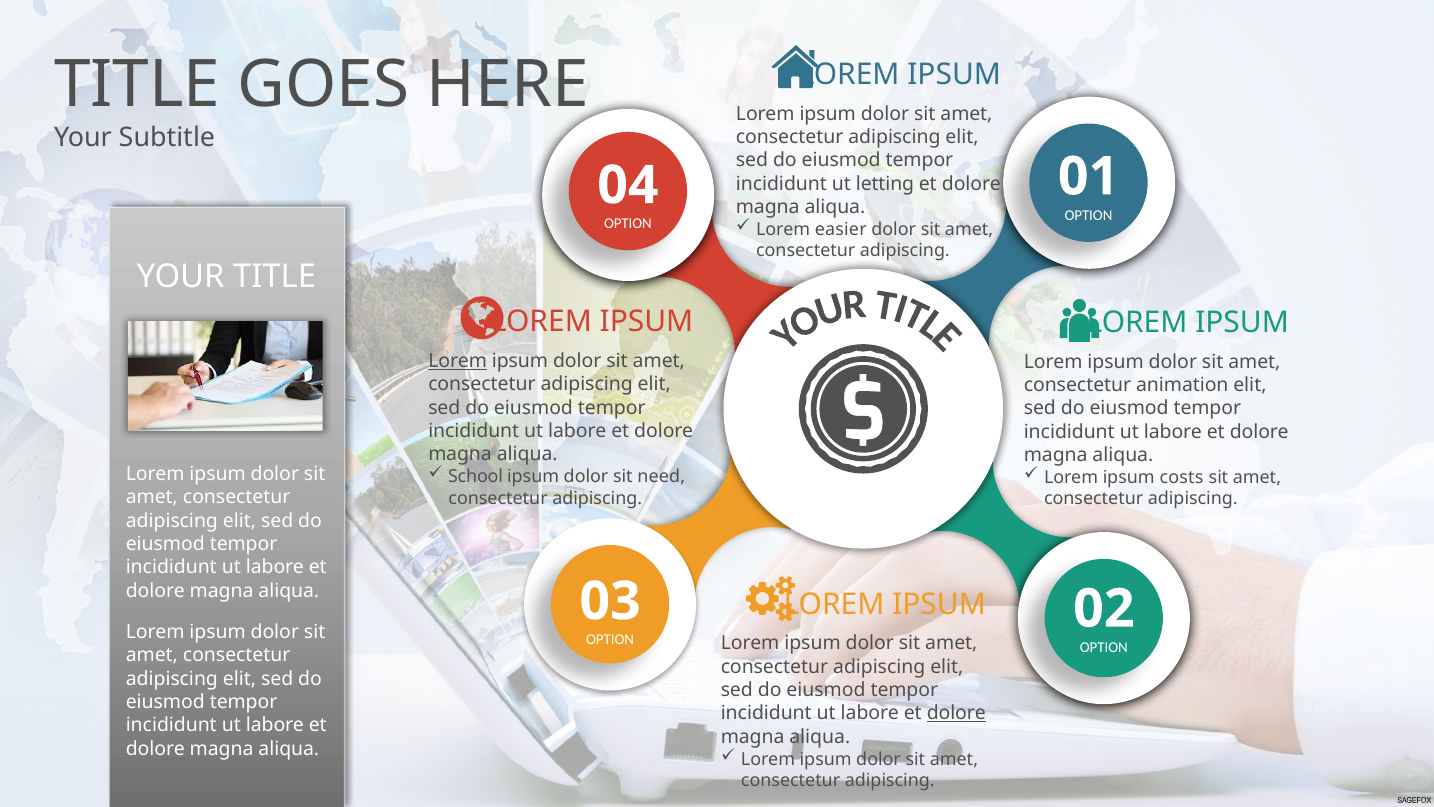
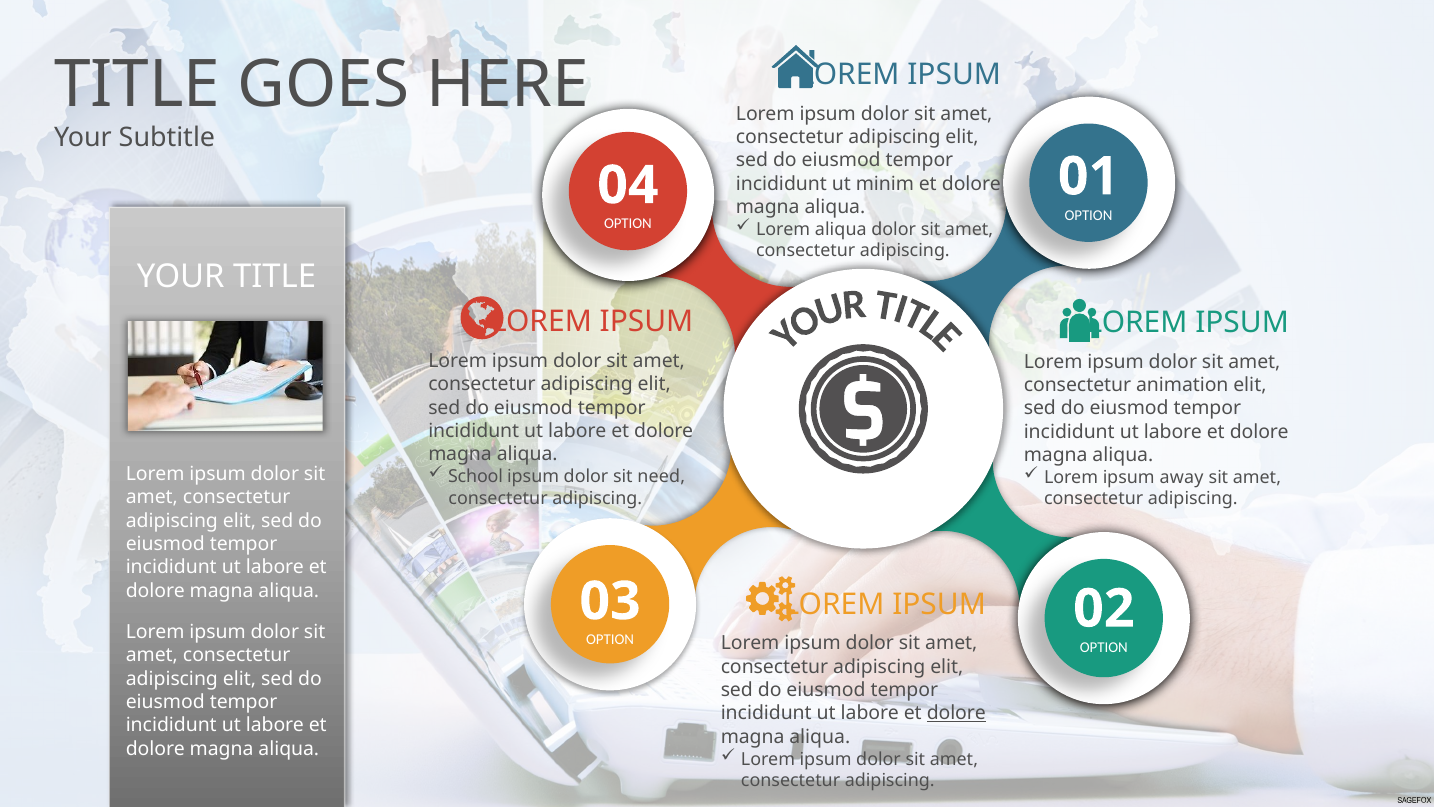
letting: letting -> minim
Lorem easier: easier -> aliqua
Lorem at (458, 361) underline: present -> none
costs: costs -> away
